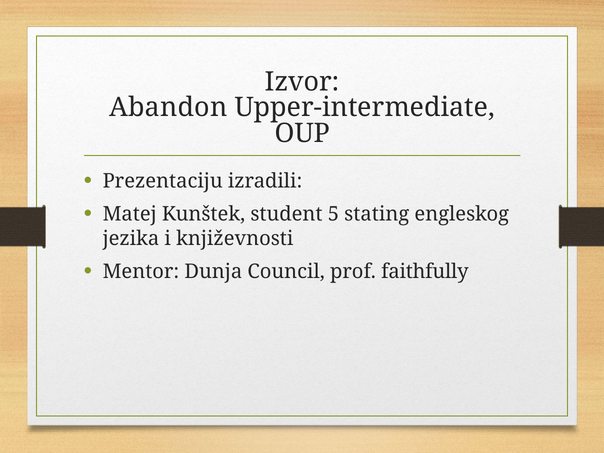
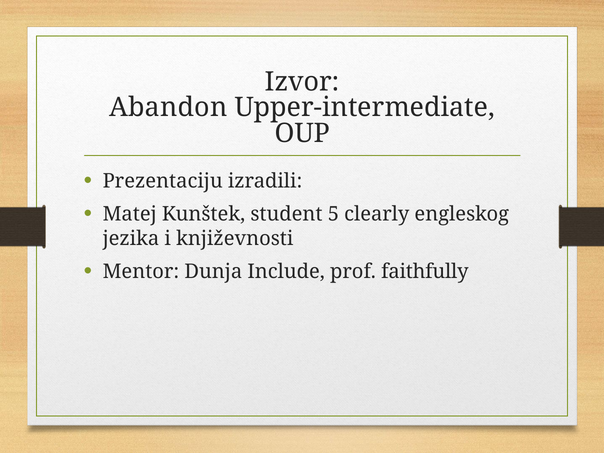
stating: stating -> clearly
Council: Council -> Include
